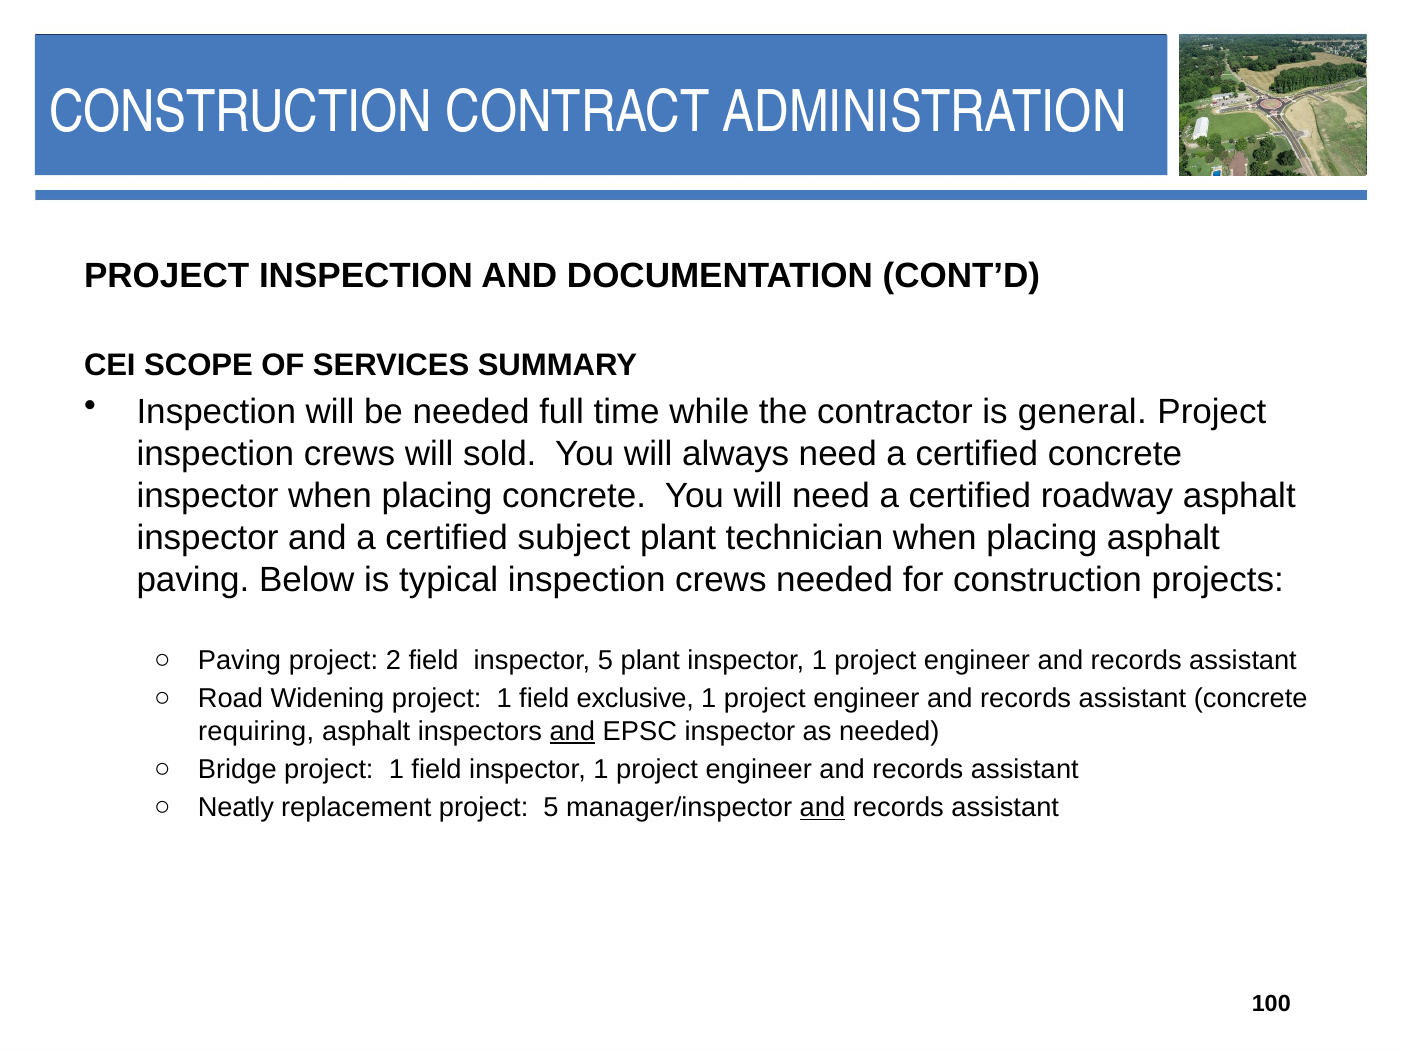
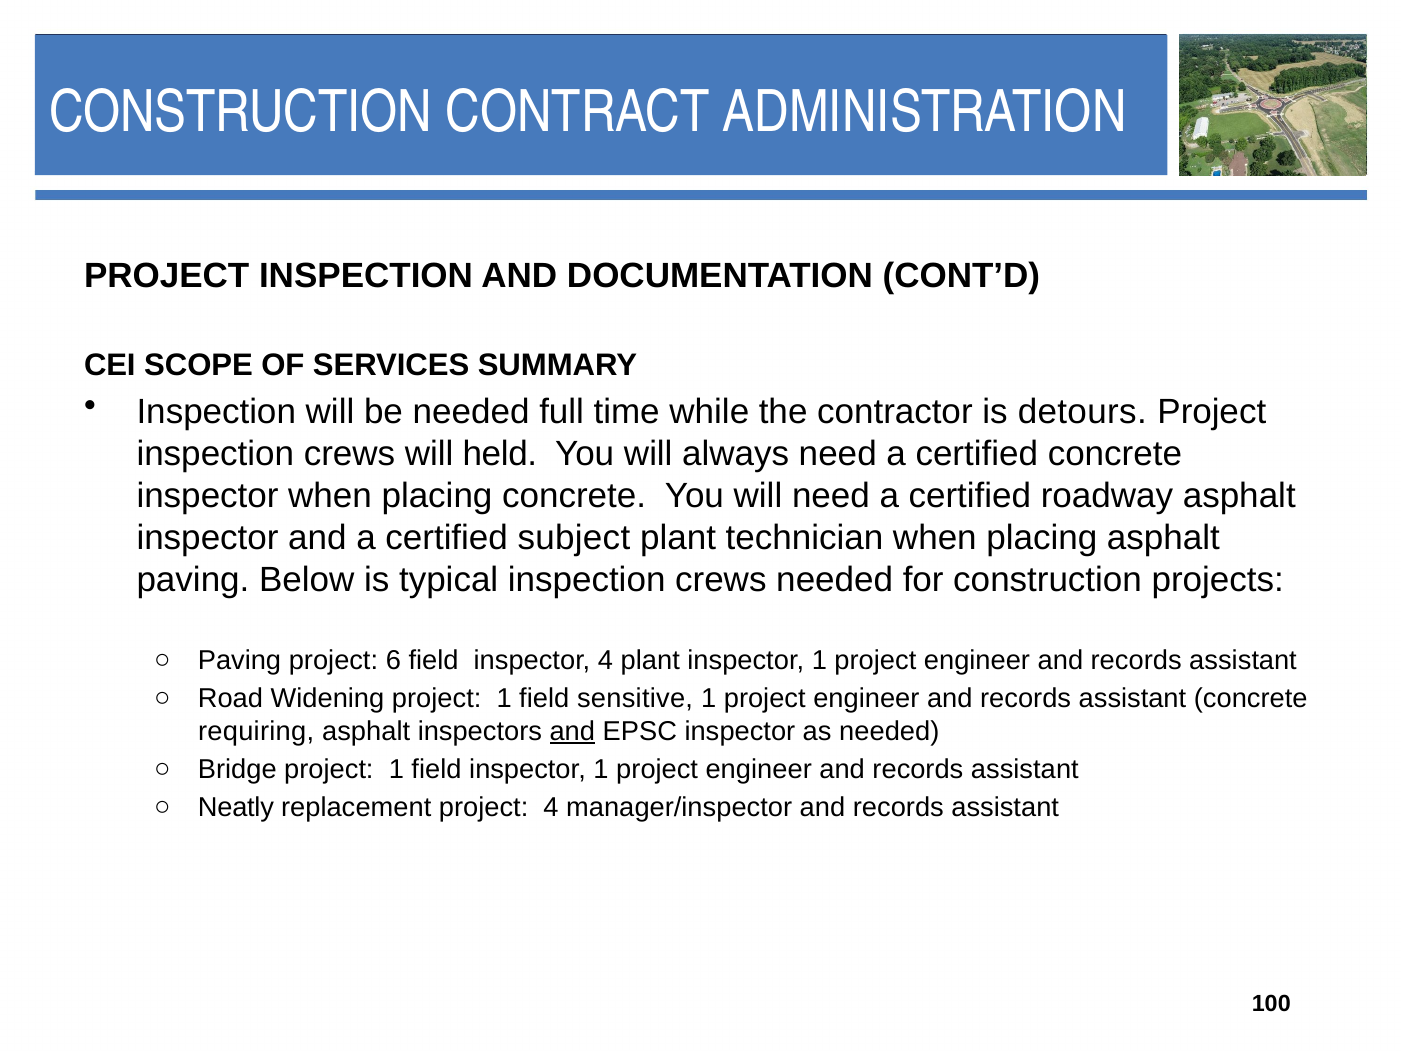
general: general -> detours
sold: sold -> held
2: 2 -> 6
inspector 5: 5 -> 4
exclusive: exclusive -> sensitive
project 5: 5 -> 4
and at (822, 808) underline: present -> none
